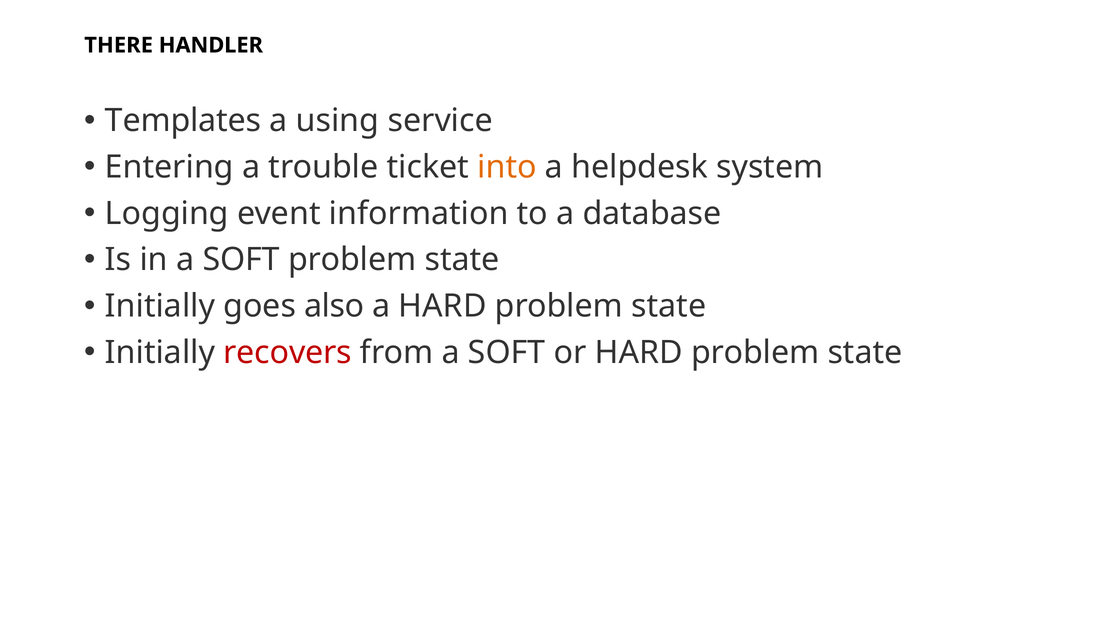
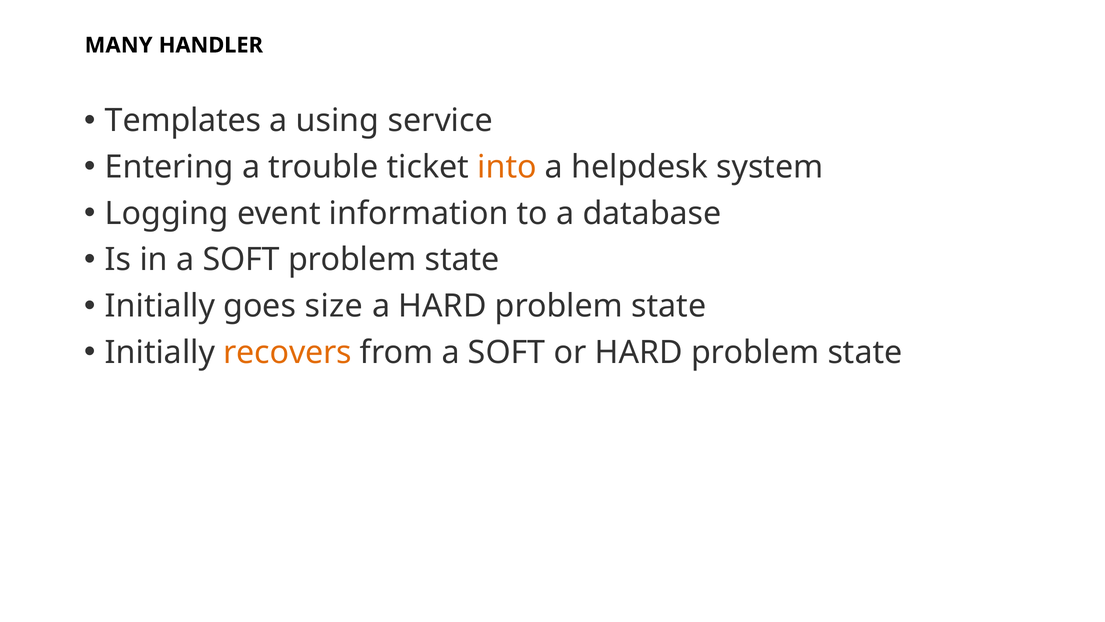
THERE: THERE -> MANY
also: also -> size
recovers colour: red -> orange
